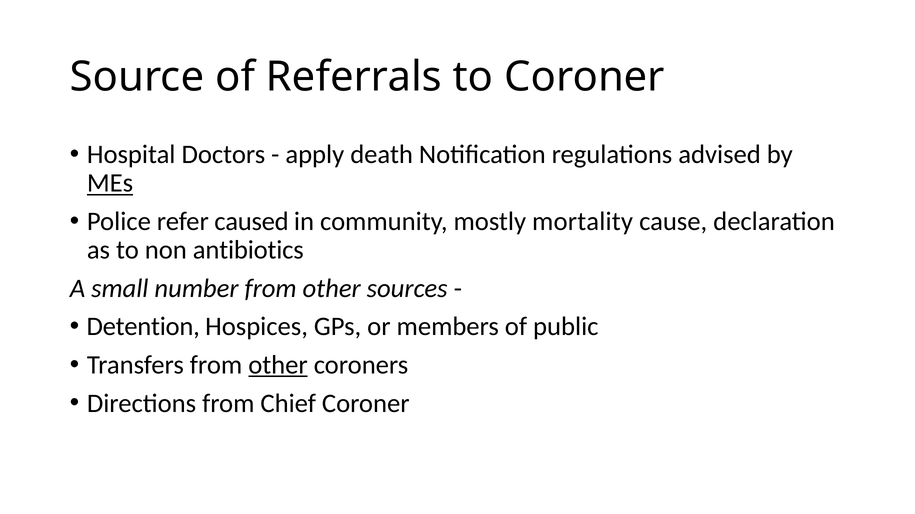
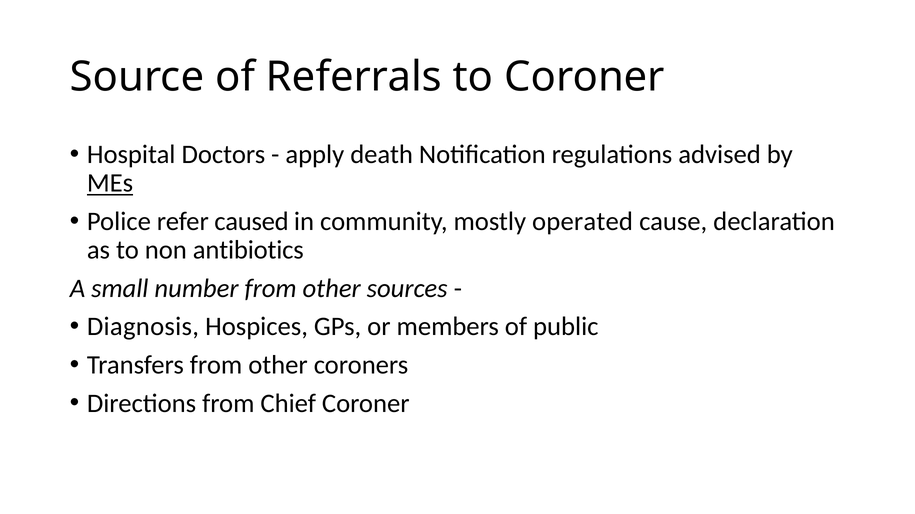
mortality: mortality -> operated
Detention: Detention -> Diagnosis
other at (278, 365) underline: present -> none
